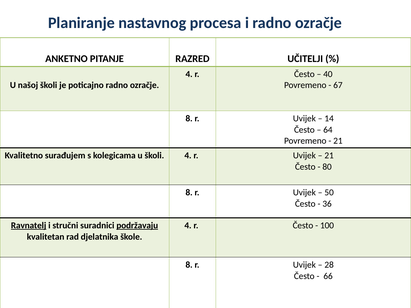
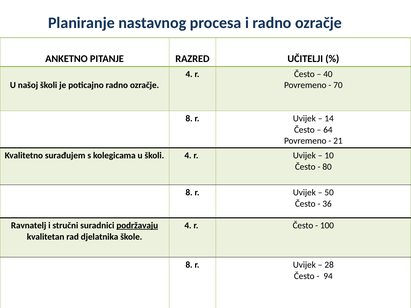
67: 67 -> 70
21 at (329, 156): 21 -> 10
Ravnatelj underline: present -> none
66: 66 -> 94
